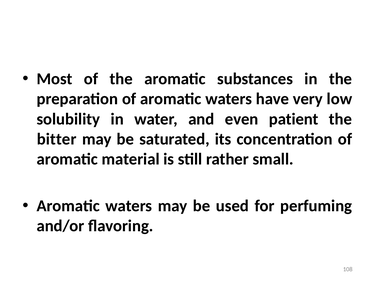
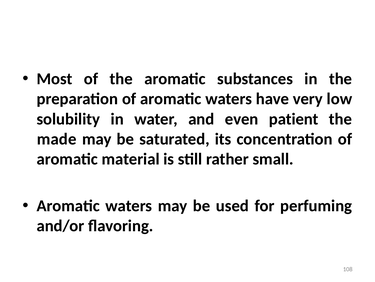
bitter: bitter -> made
